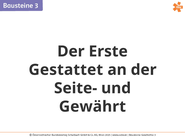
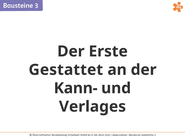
Seite-: Seite- -> Kann-
Gewährt: Gewährt -> Verlages
